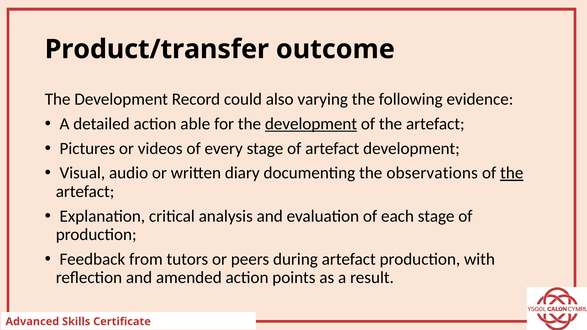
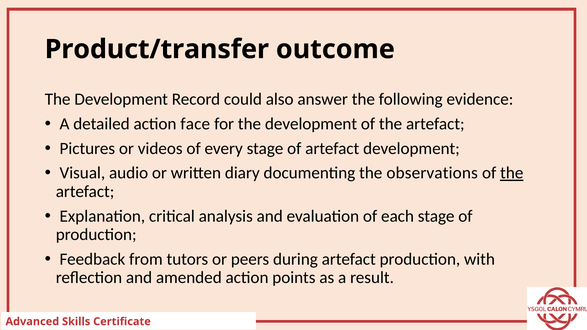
varying: varying -> answer
able: able -> face
development at (311, 124) underline: present -> none
